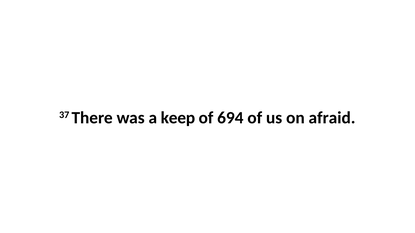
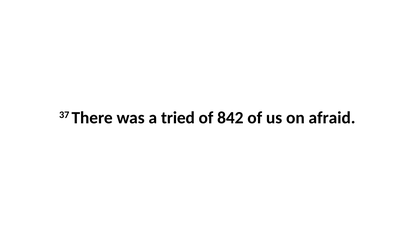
keep: keep -> tried
694: 694 -> 842
